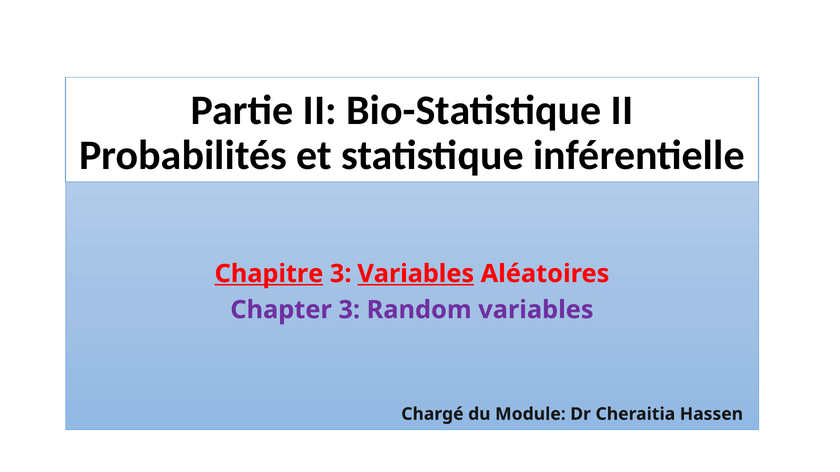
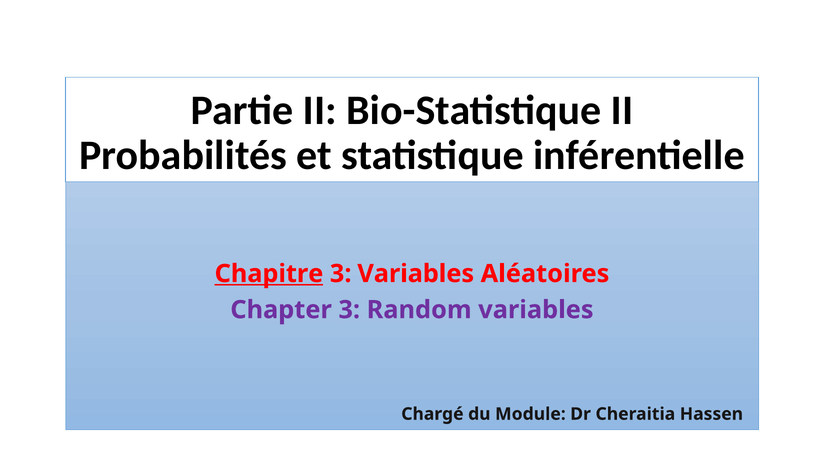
Variables at (416, 274) underline: present -> none
